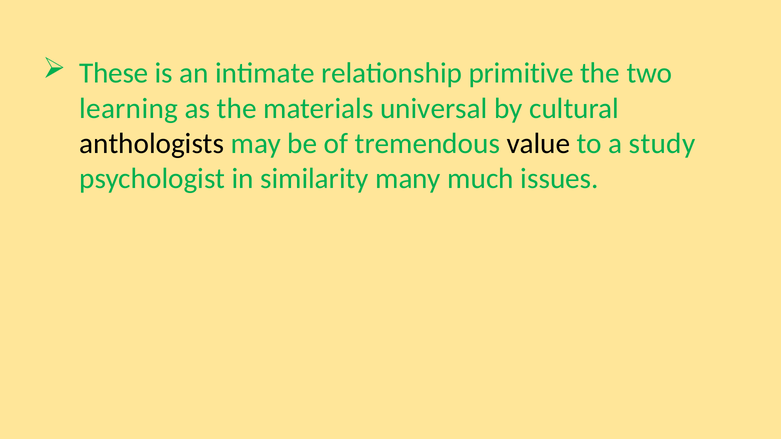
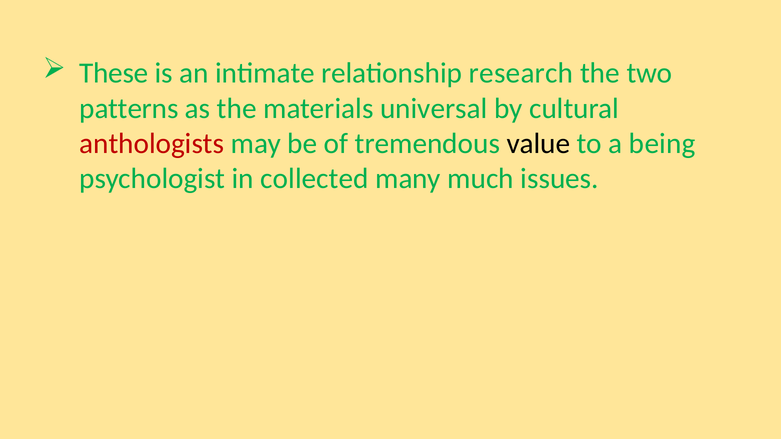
primitive: primitive -> research
learning: learning -> patterns
anthologists colour: black -> red
study: study -> being
similarity: similarity -> collected
